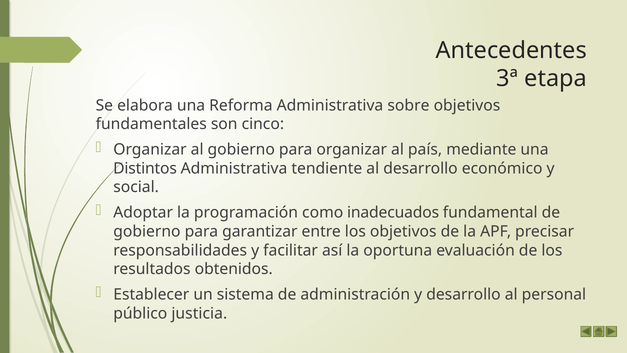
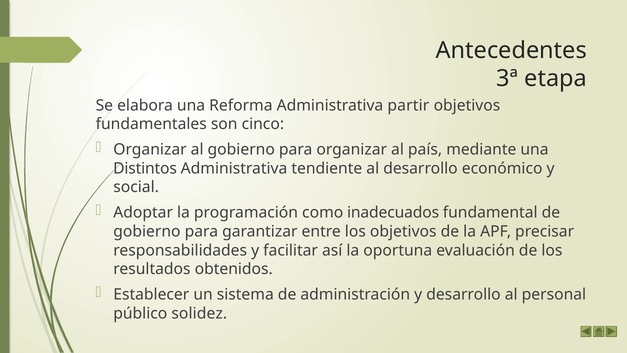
sobre: sobre -> partir
justicia: justicia -> solidez
